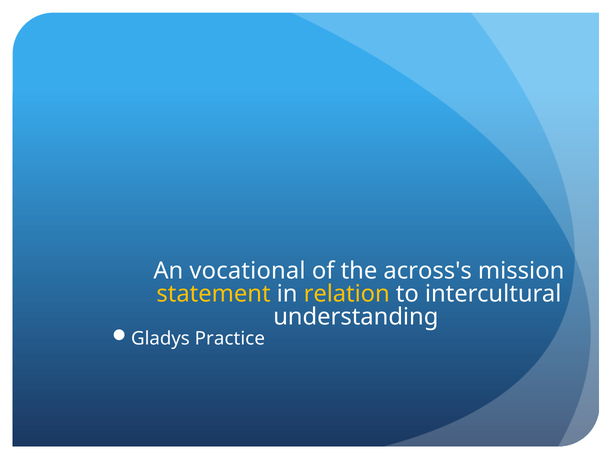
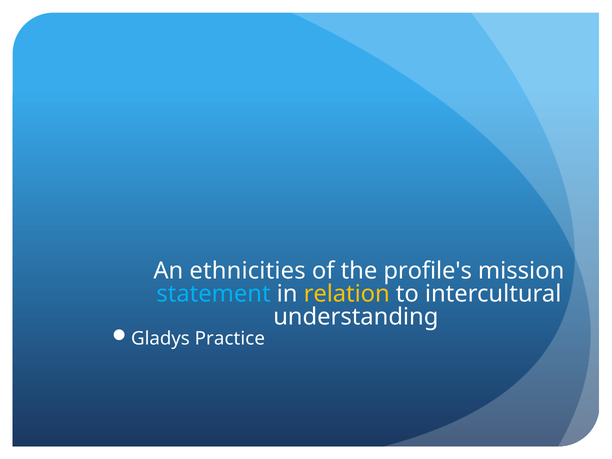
vocational: vocational -> ethnicities
across's: across's -> profile's
statement colour: yellow -> light blue
